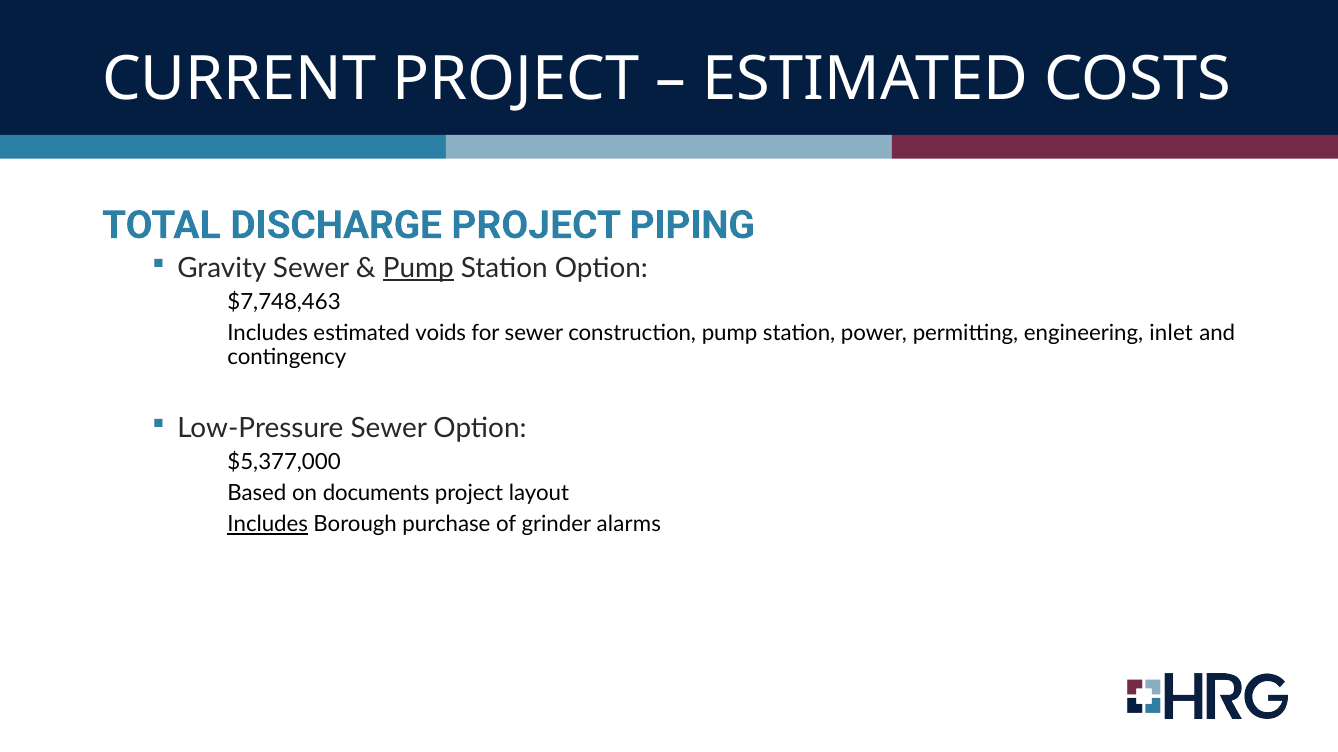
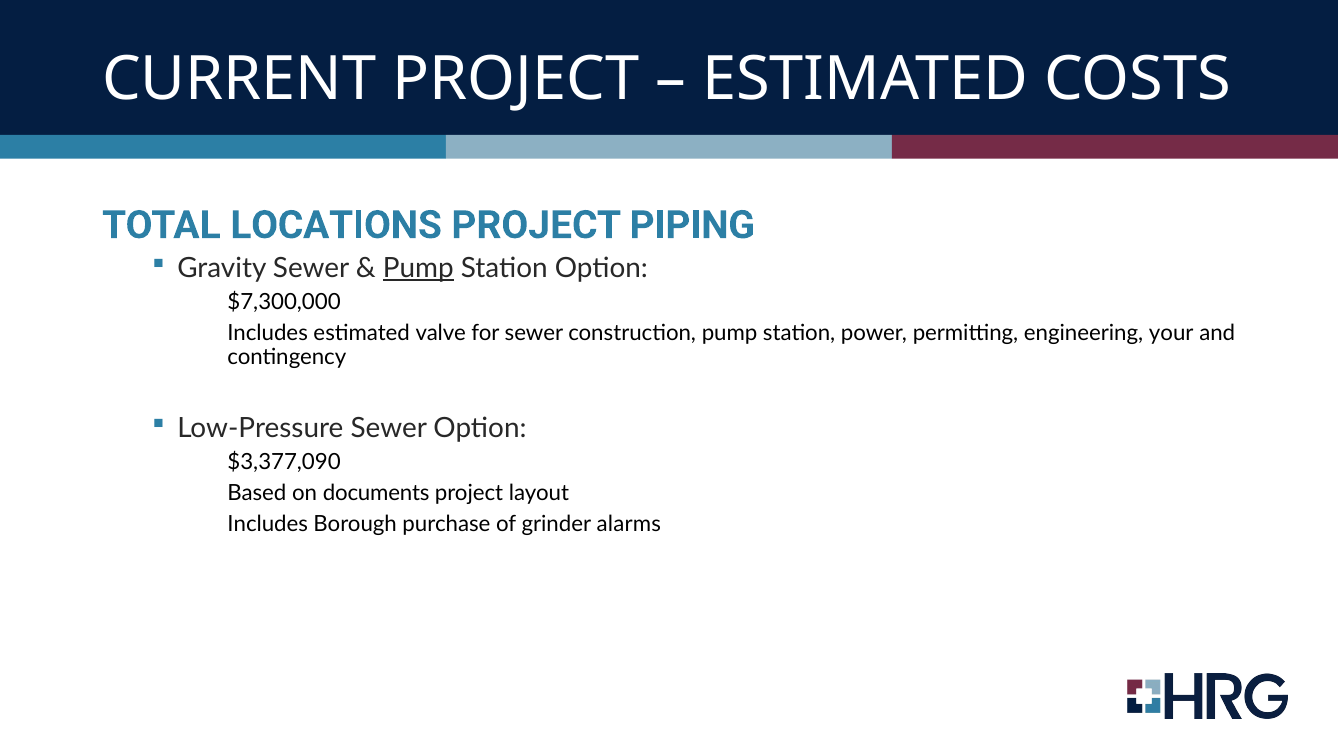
DISCHARGE: DISCHARGE -> LOCATIONS
$7,748,463: $7,748,463 -> $7,300,000
voids: voids -> valve
inlet: inlet -> your
$5,377,000: $5,377,000 -> $3,377,090
Includes at (268, 525) underline: present -> none
